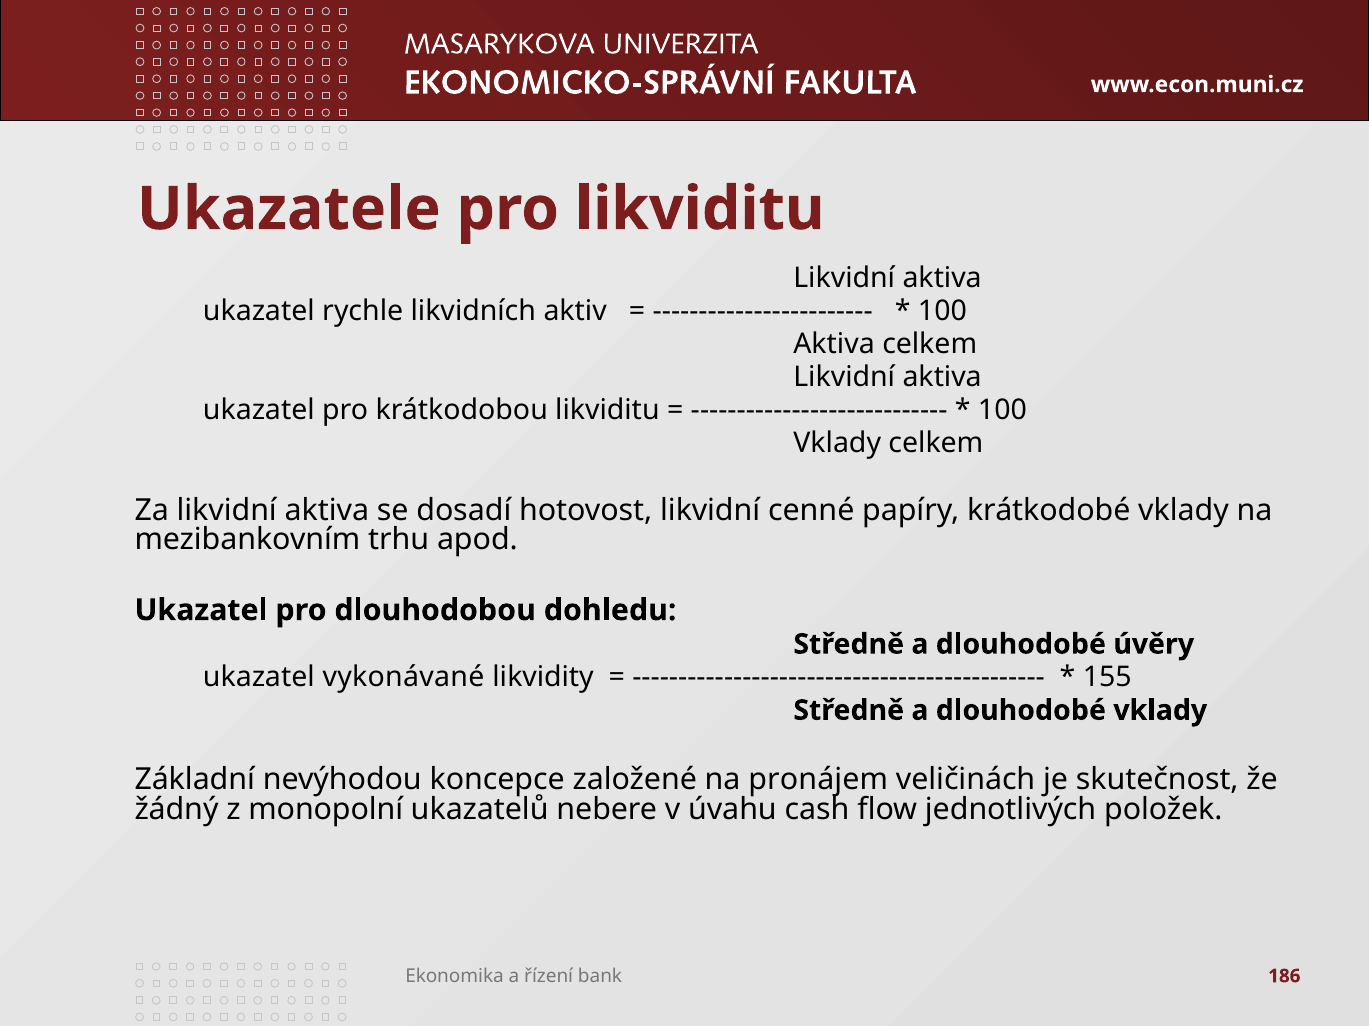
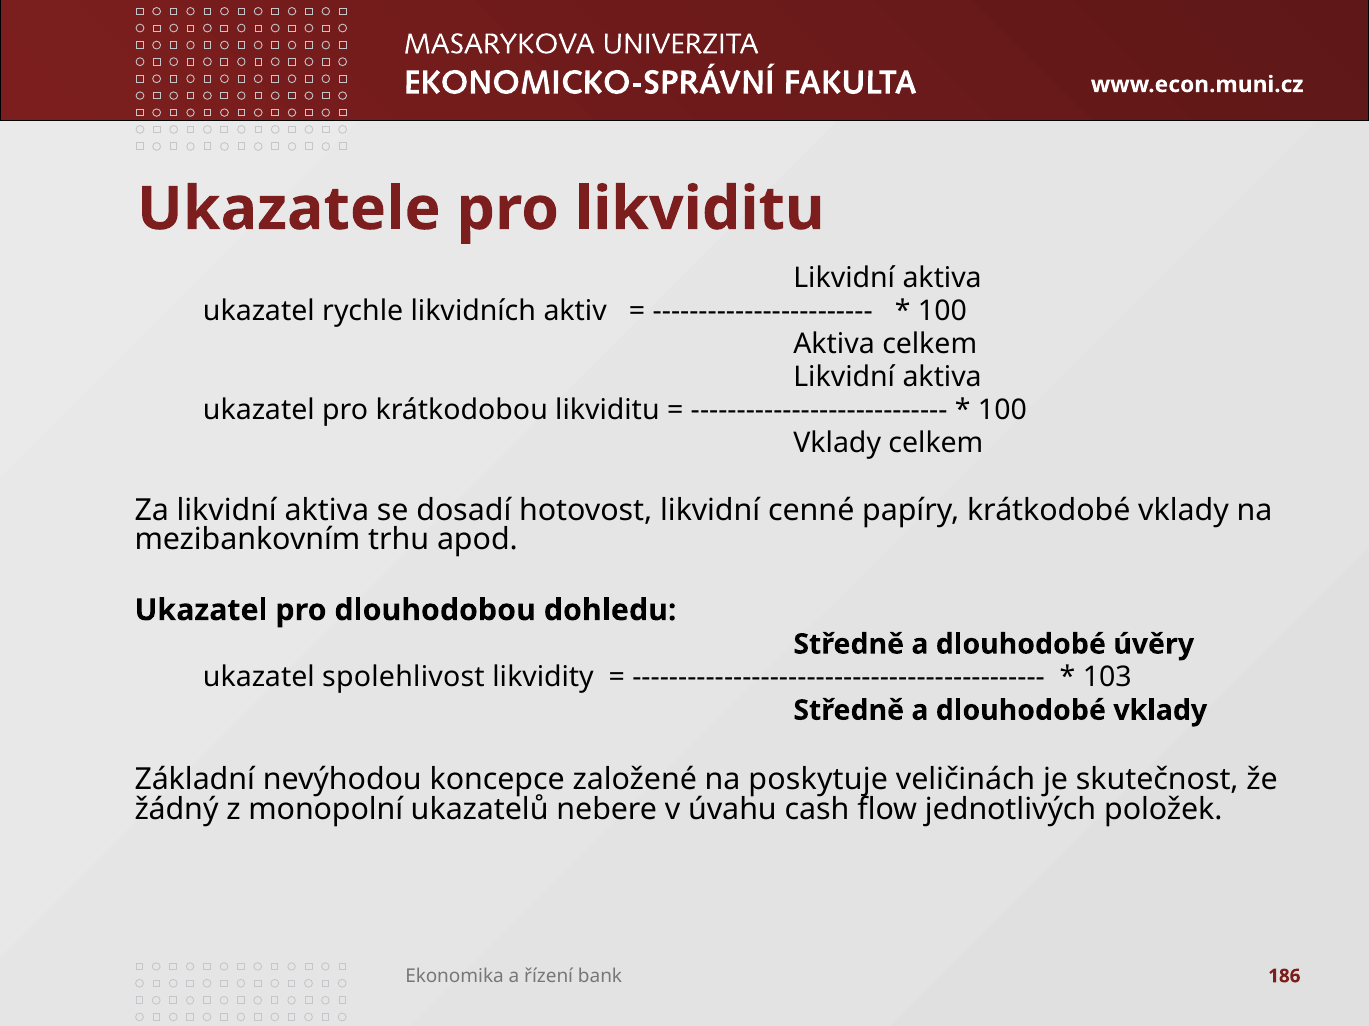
vykonávané: vykonávané -> spolehlivost
155: 155 -> 103
pronájem: pronájem -> poskytuje
